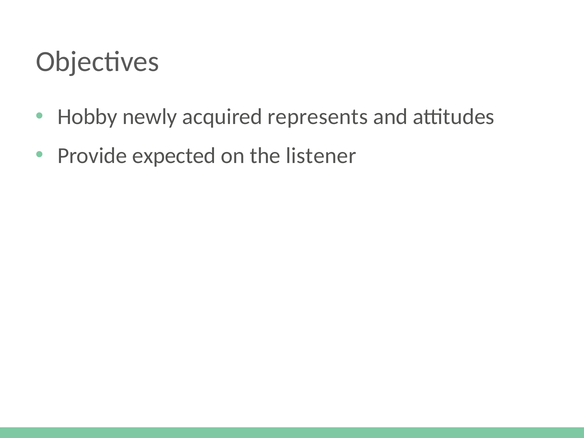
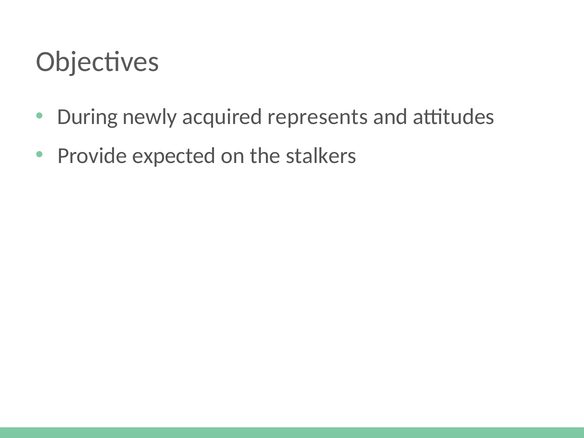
Hobby: Hobby -> During
listener: listener -> stalkers
